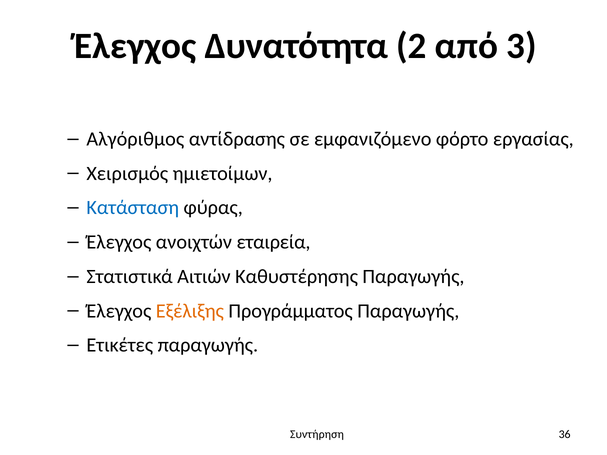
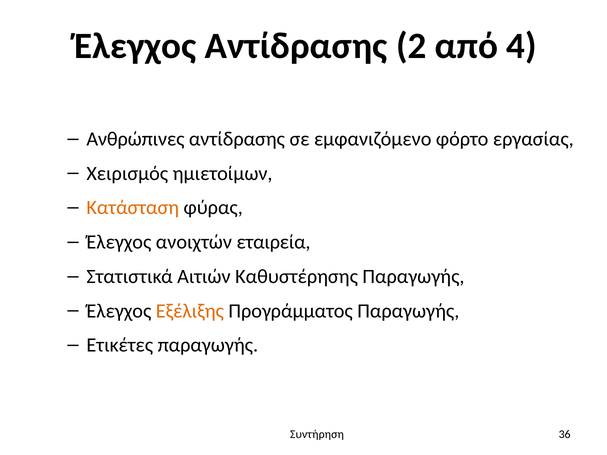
Έλεγχος Δυνατότητα: Δυνατότητα -> Αντίδρασης
3: 3 -> 4
Αλγόριθμος: Αλγόριθμος -> Ανθρώπινες
Κατάσταση colour: blue -> orange
